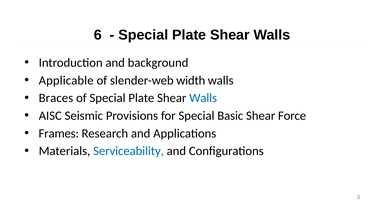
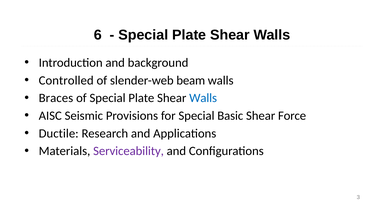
Applicable: Applicable -> Controlled
width: width -> beam
Frames: Frames -> Ductile
Serviceability colour: blue -> purple
